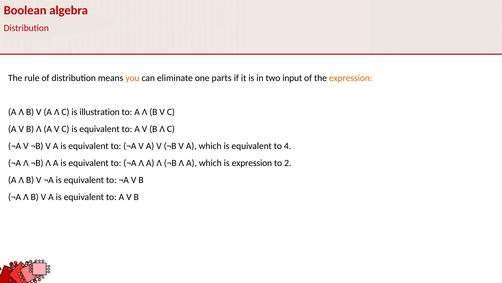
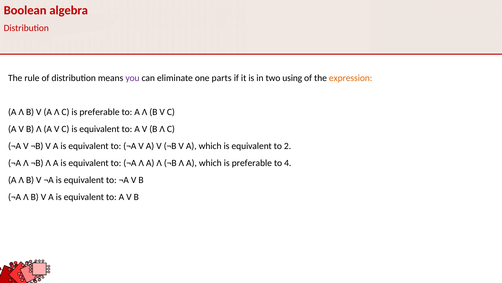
you colour: orange -> purple
input: input -> using
C is illustration: illustration -> preferable
4: 4 -> 2
which is expression: expression -> preferable
2: 2 -> 4
